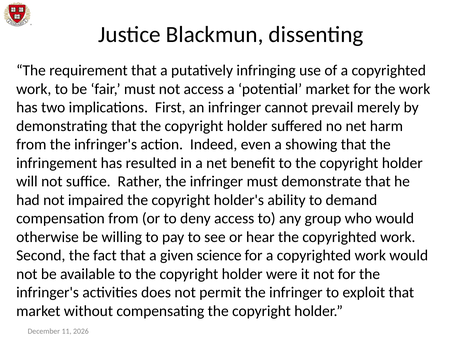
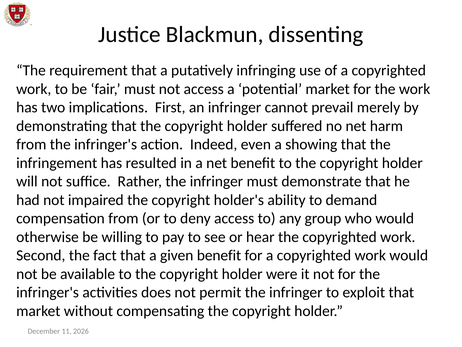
given science: science -> benefit
